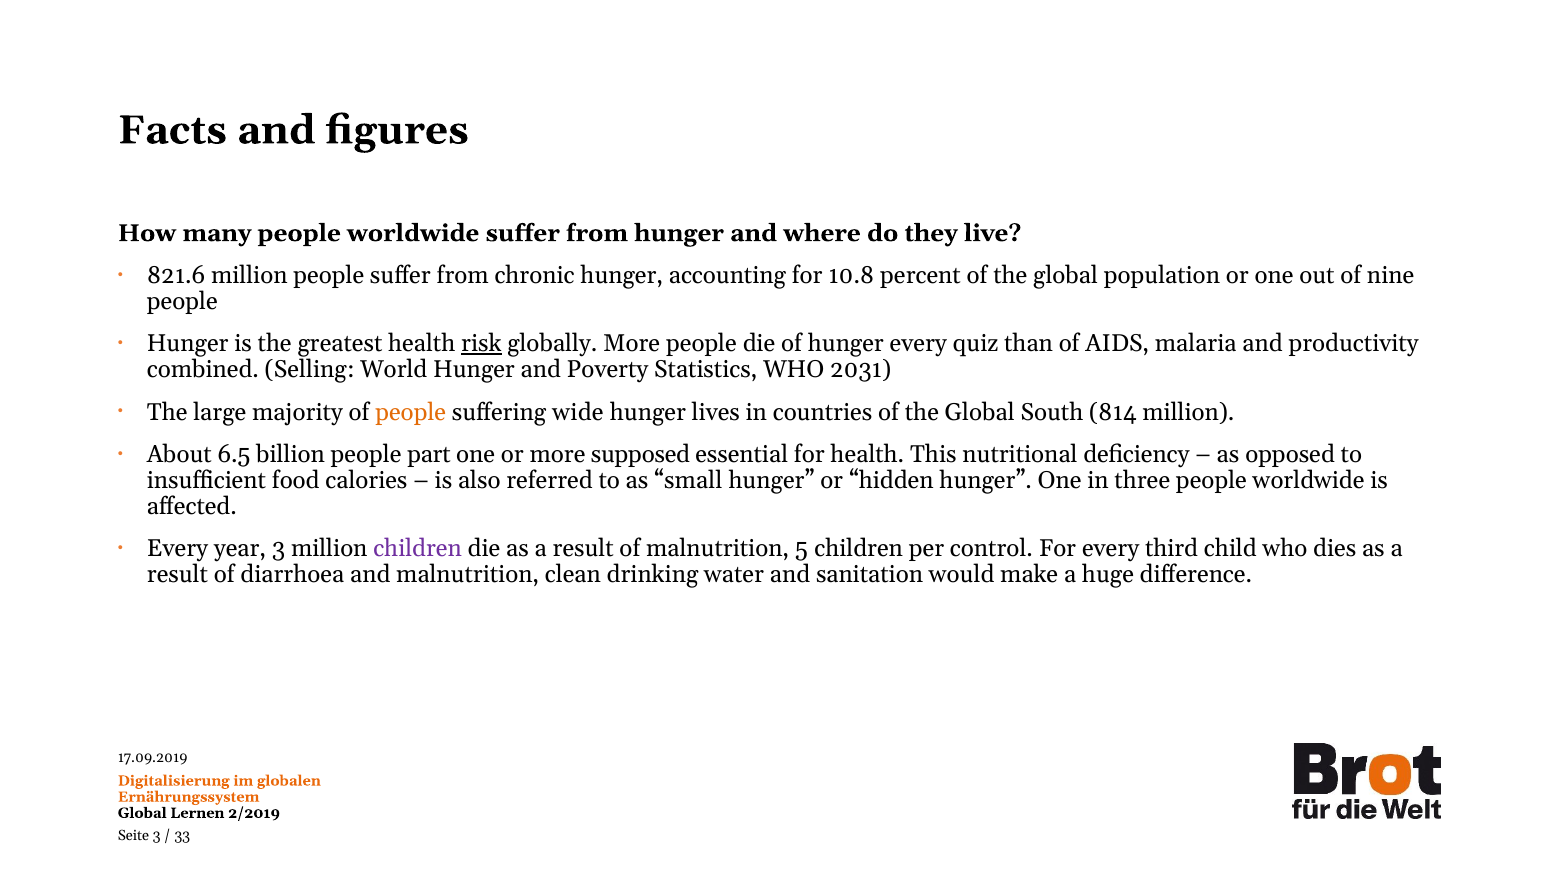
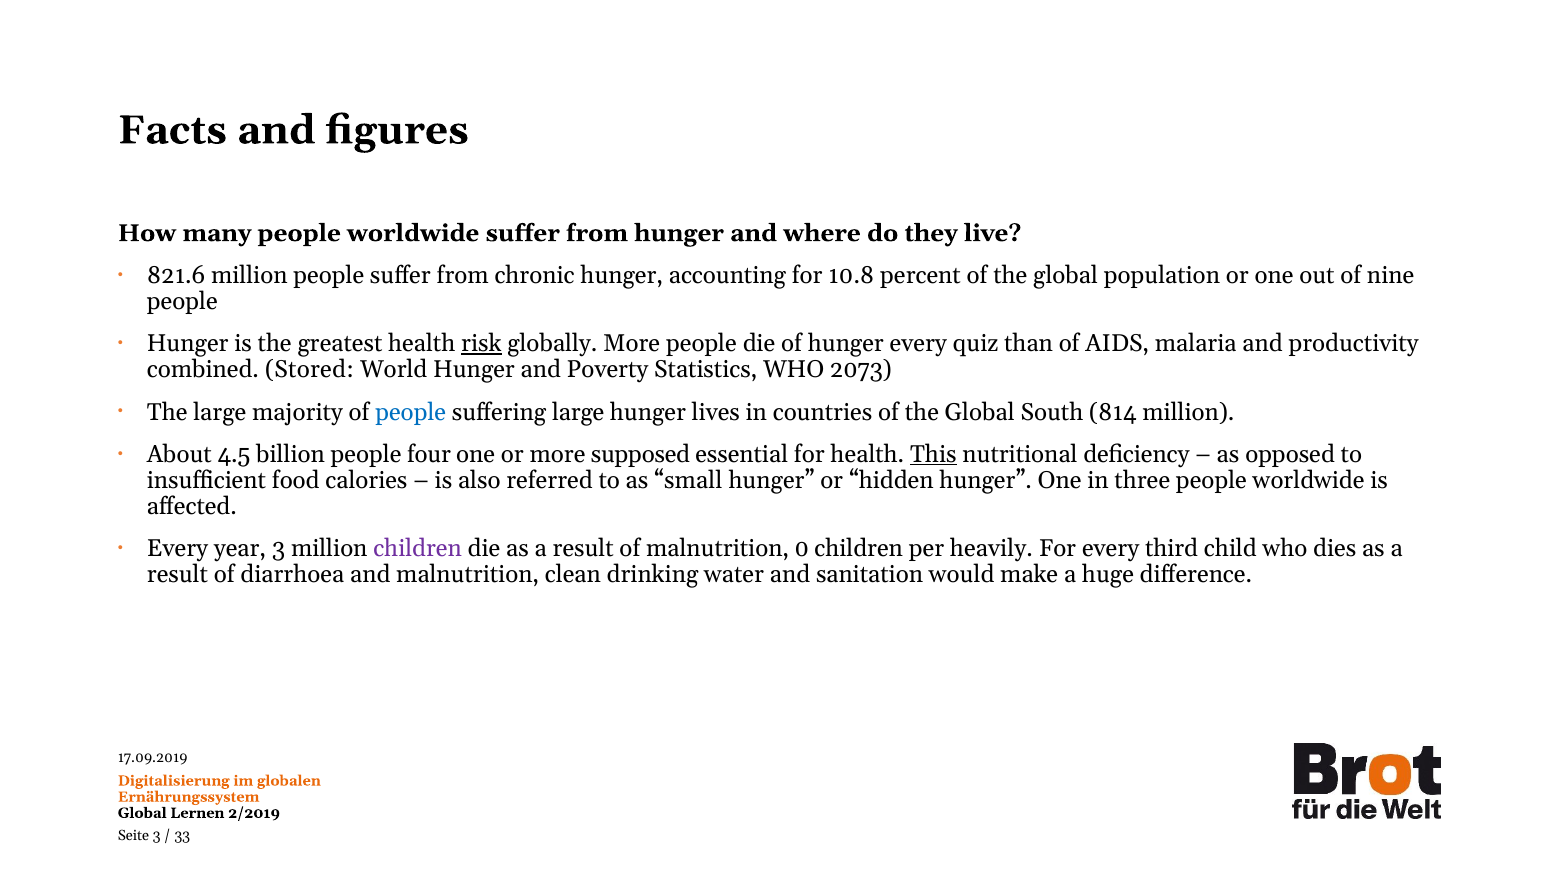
Selling: Selling -> Stored
2031: 2031 -> 2073
people at (411, 412) colour: orange -> blue
suffering wide: wide -> large
6.5: 6.5 -> 4.5
part: part -> four
This underline: none -> present
5: 5 -> 0
control: control -> heavily
